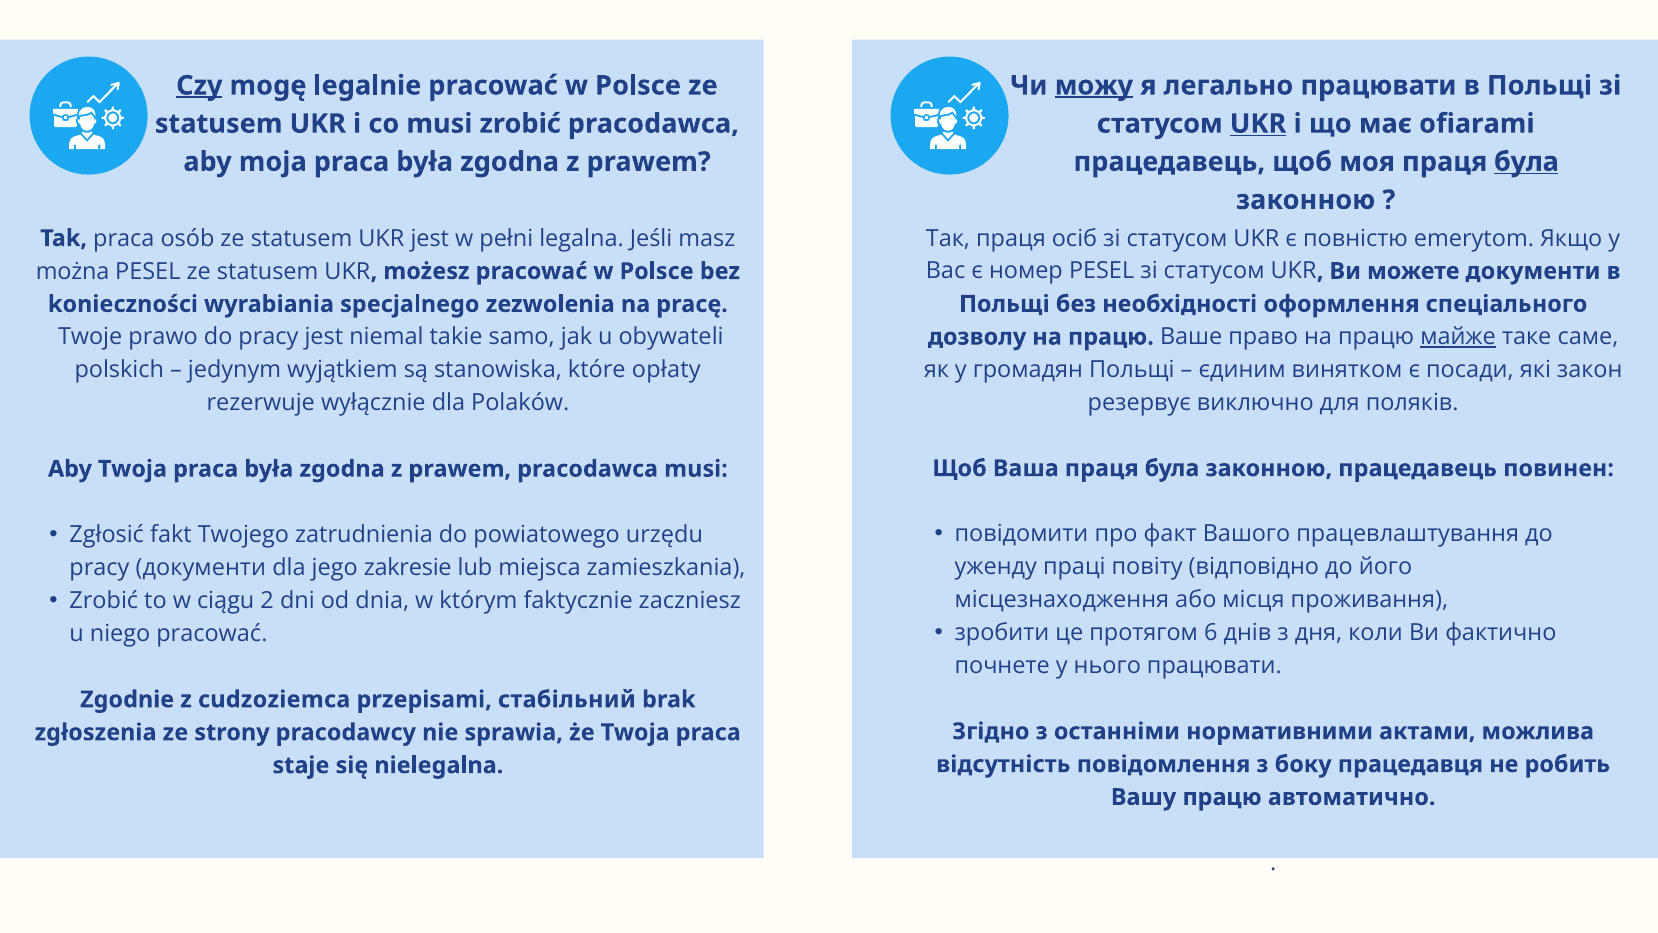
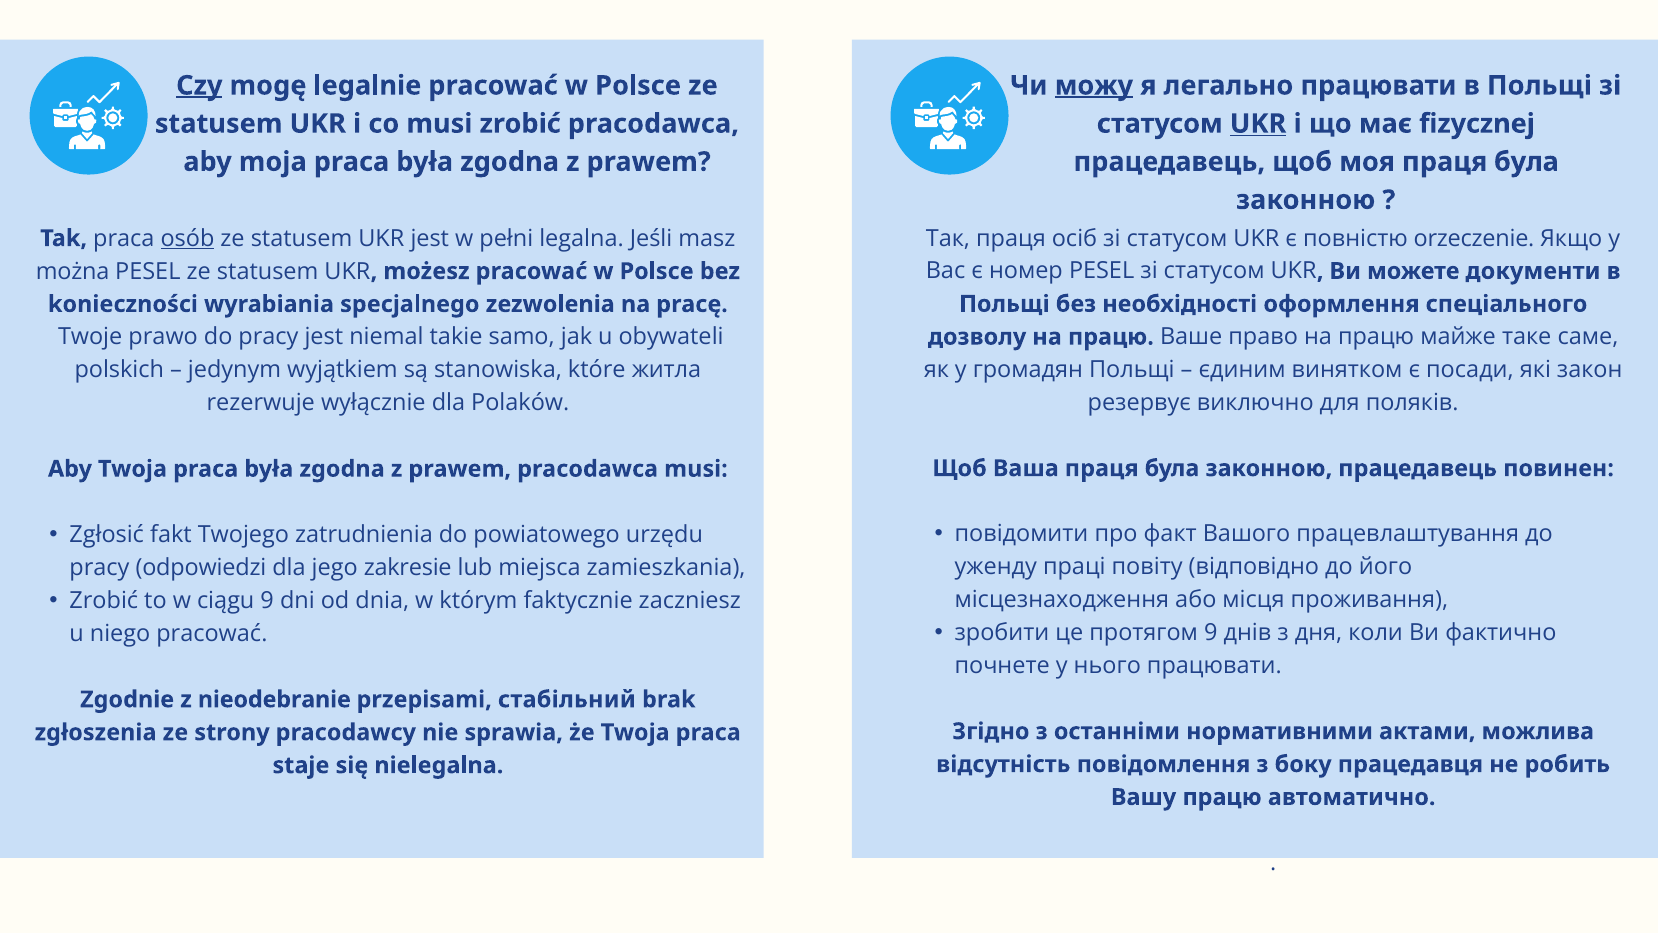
ofiarami: ofiarami -> fizycznej
була at (1526, 162) underline: present -> none
emerytom: emerytom -> orzeczenie
osób underline: none -> present
майже underline: present -> none
opłaty: opłaty -> житла
pracy документи: документи -> odpowiedzi
ciągu 2: 2 -> 9
протягом 6: 6 -> 9
cudzoziemca: cudzoziemca -> nieodebranie
